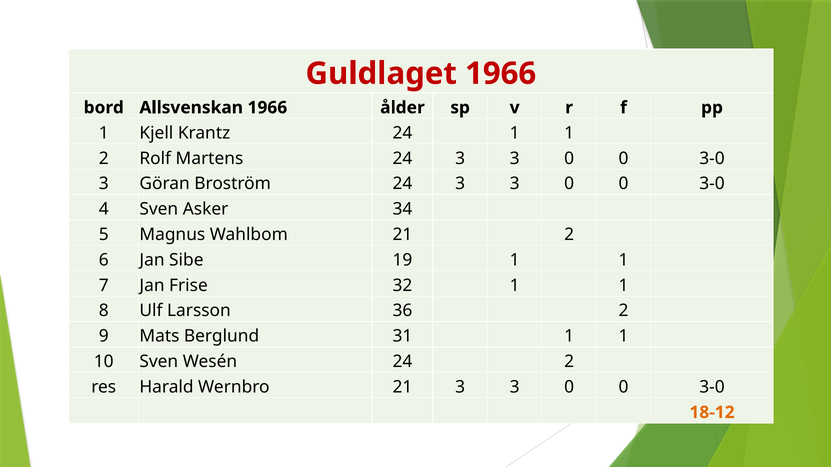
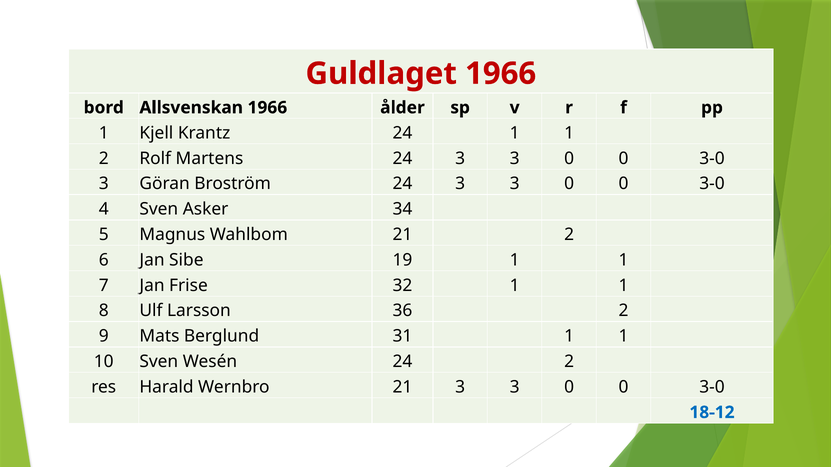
18-12 colour: orange -> blue
